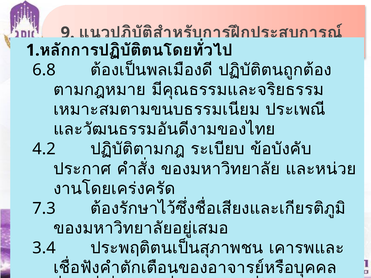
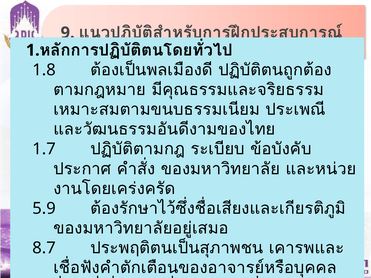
6.8: 6.8 -> 1.8
4.2: 4.2 -> 1.7
7.3: 7.3 -> 5.9
3.4: 3.4 -> 8.7
